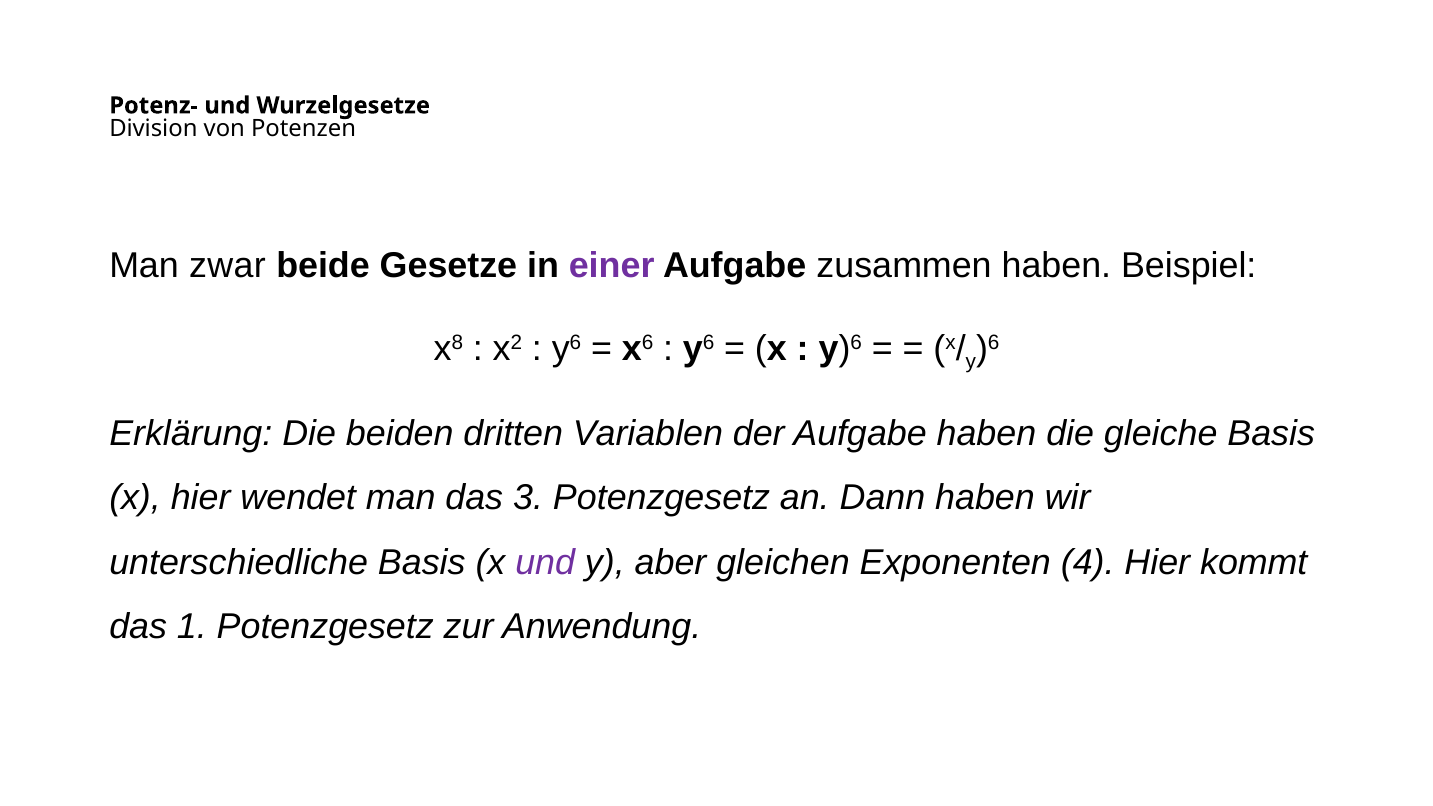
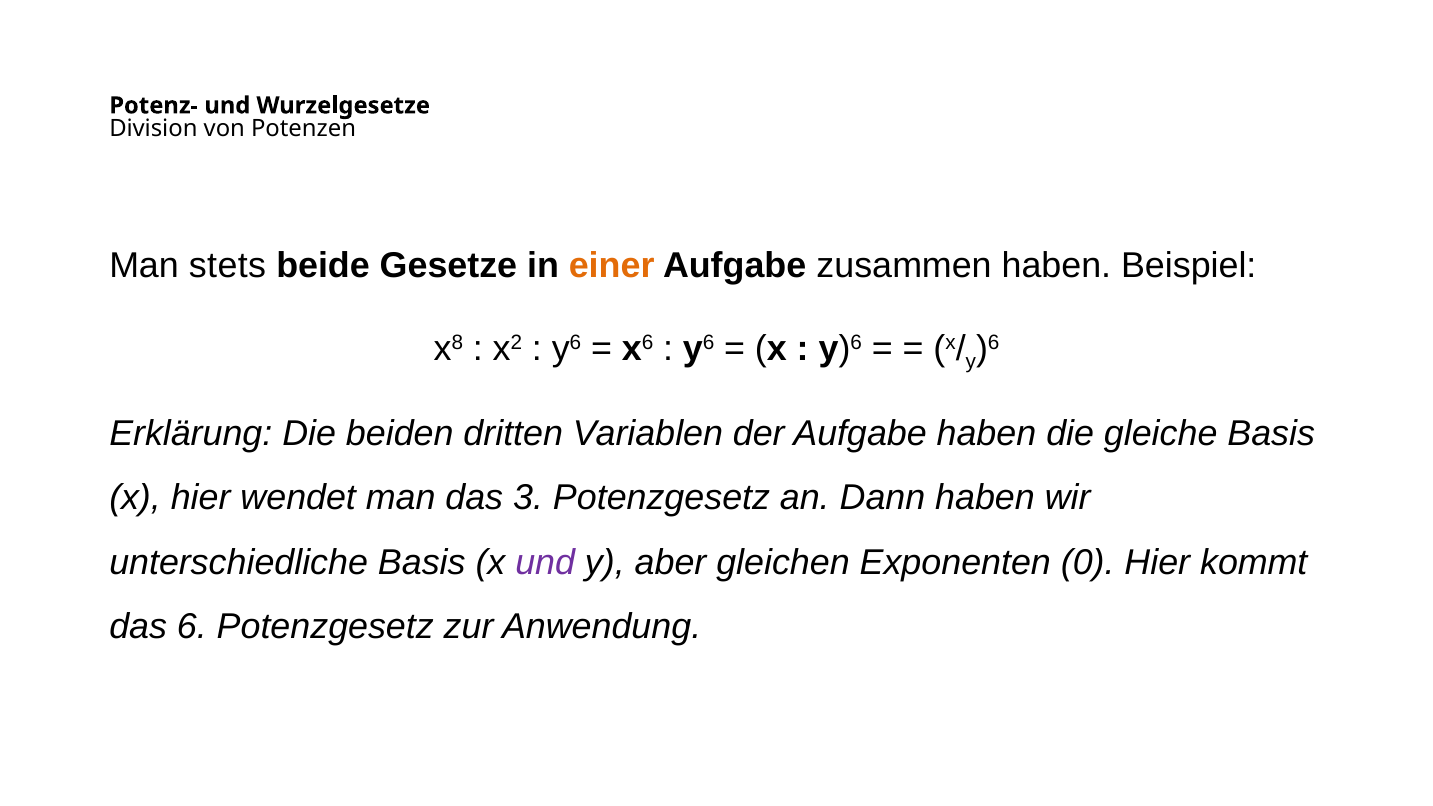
zwar: zwar -> stets
einer colour: purple -> orange
4: 4 -> 0
1: 1 -> 6
